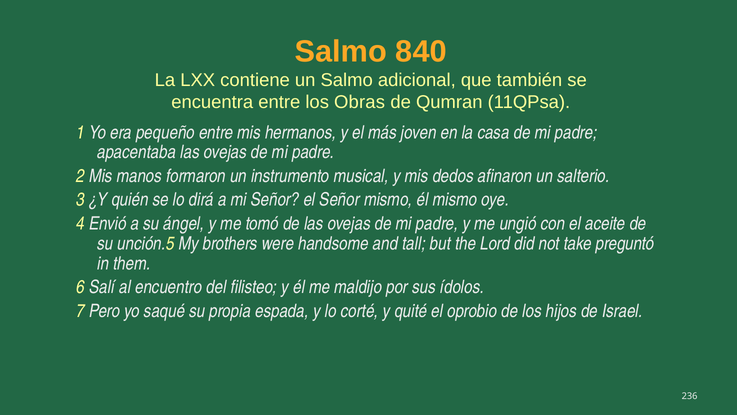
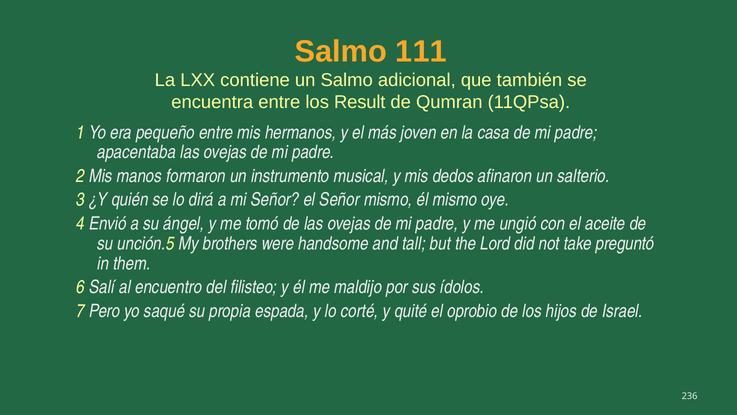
840: 840 -> 111
Obras: Obras -> Result
